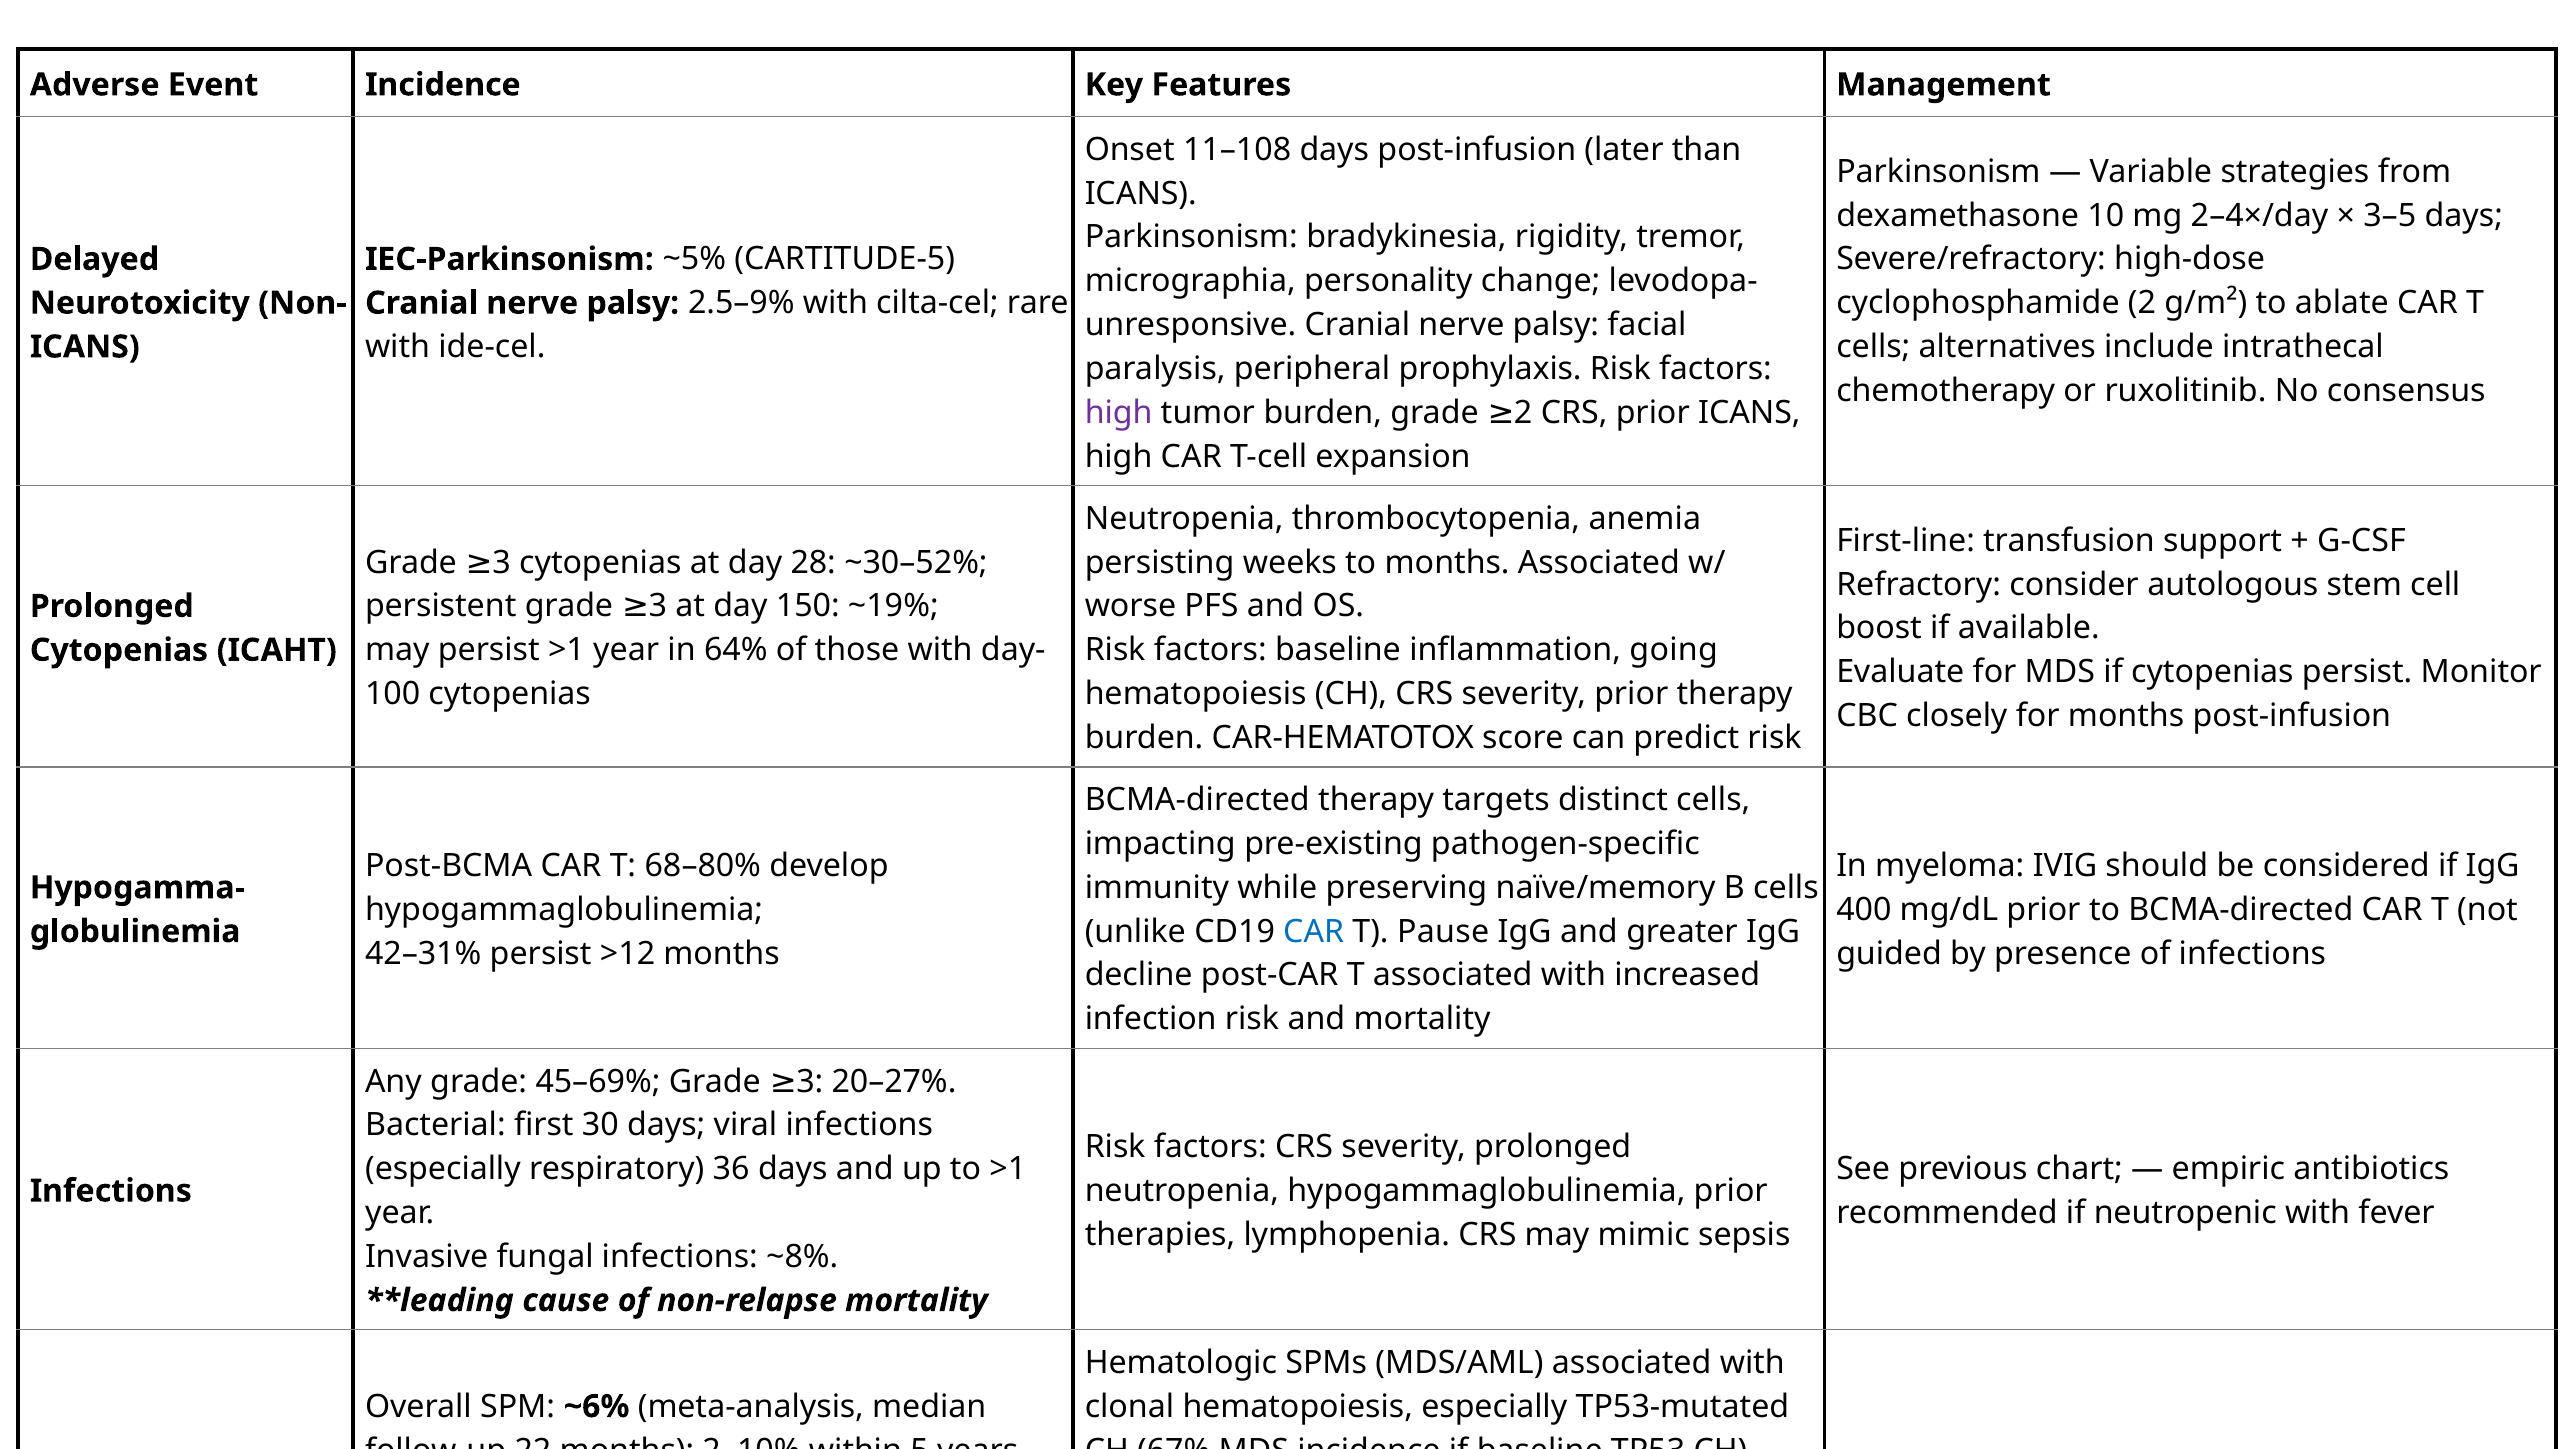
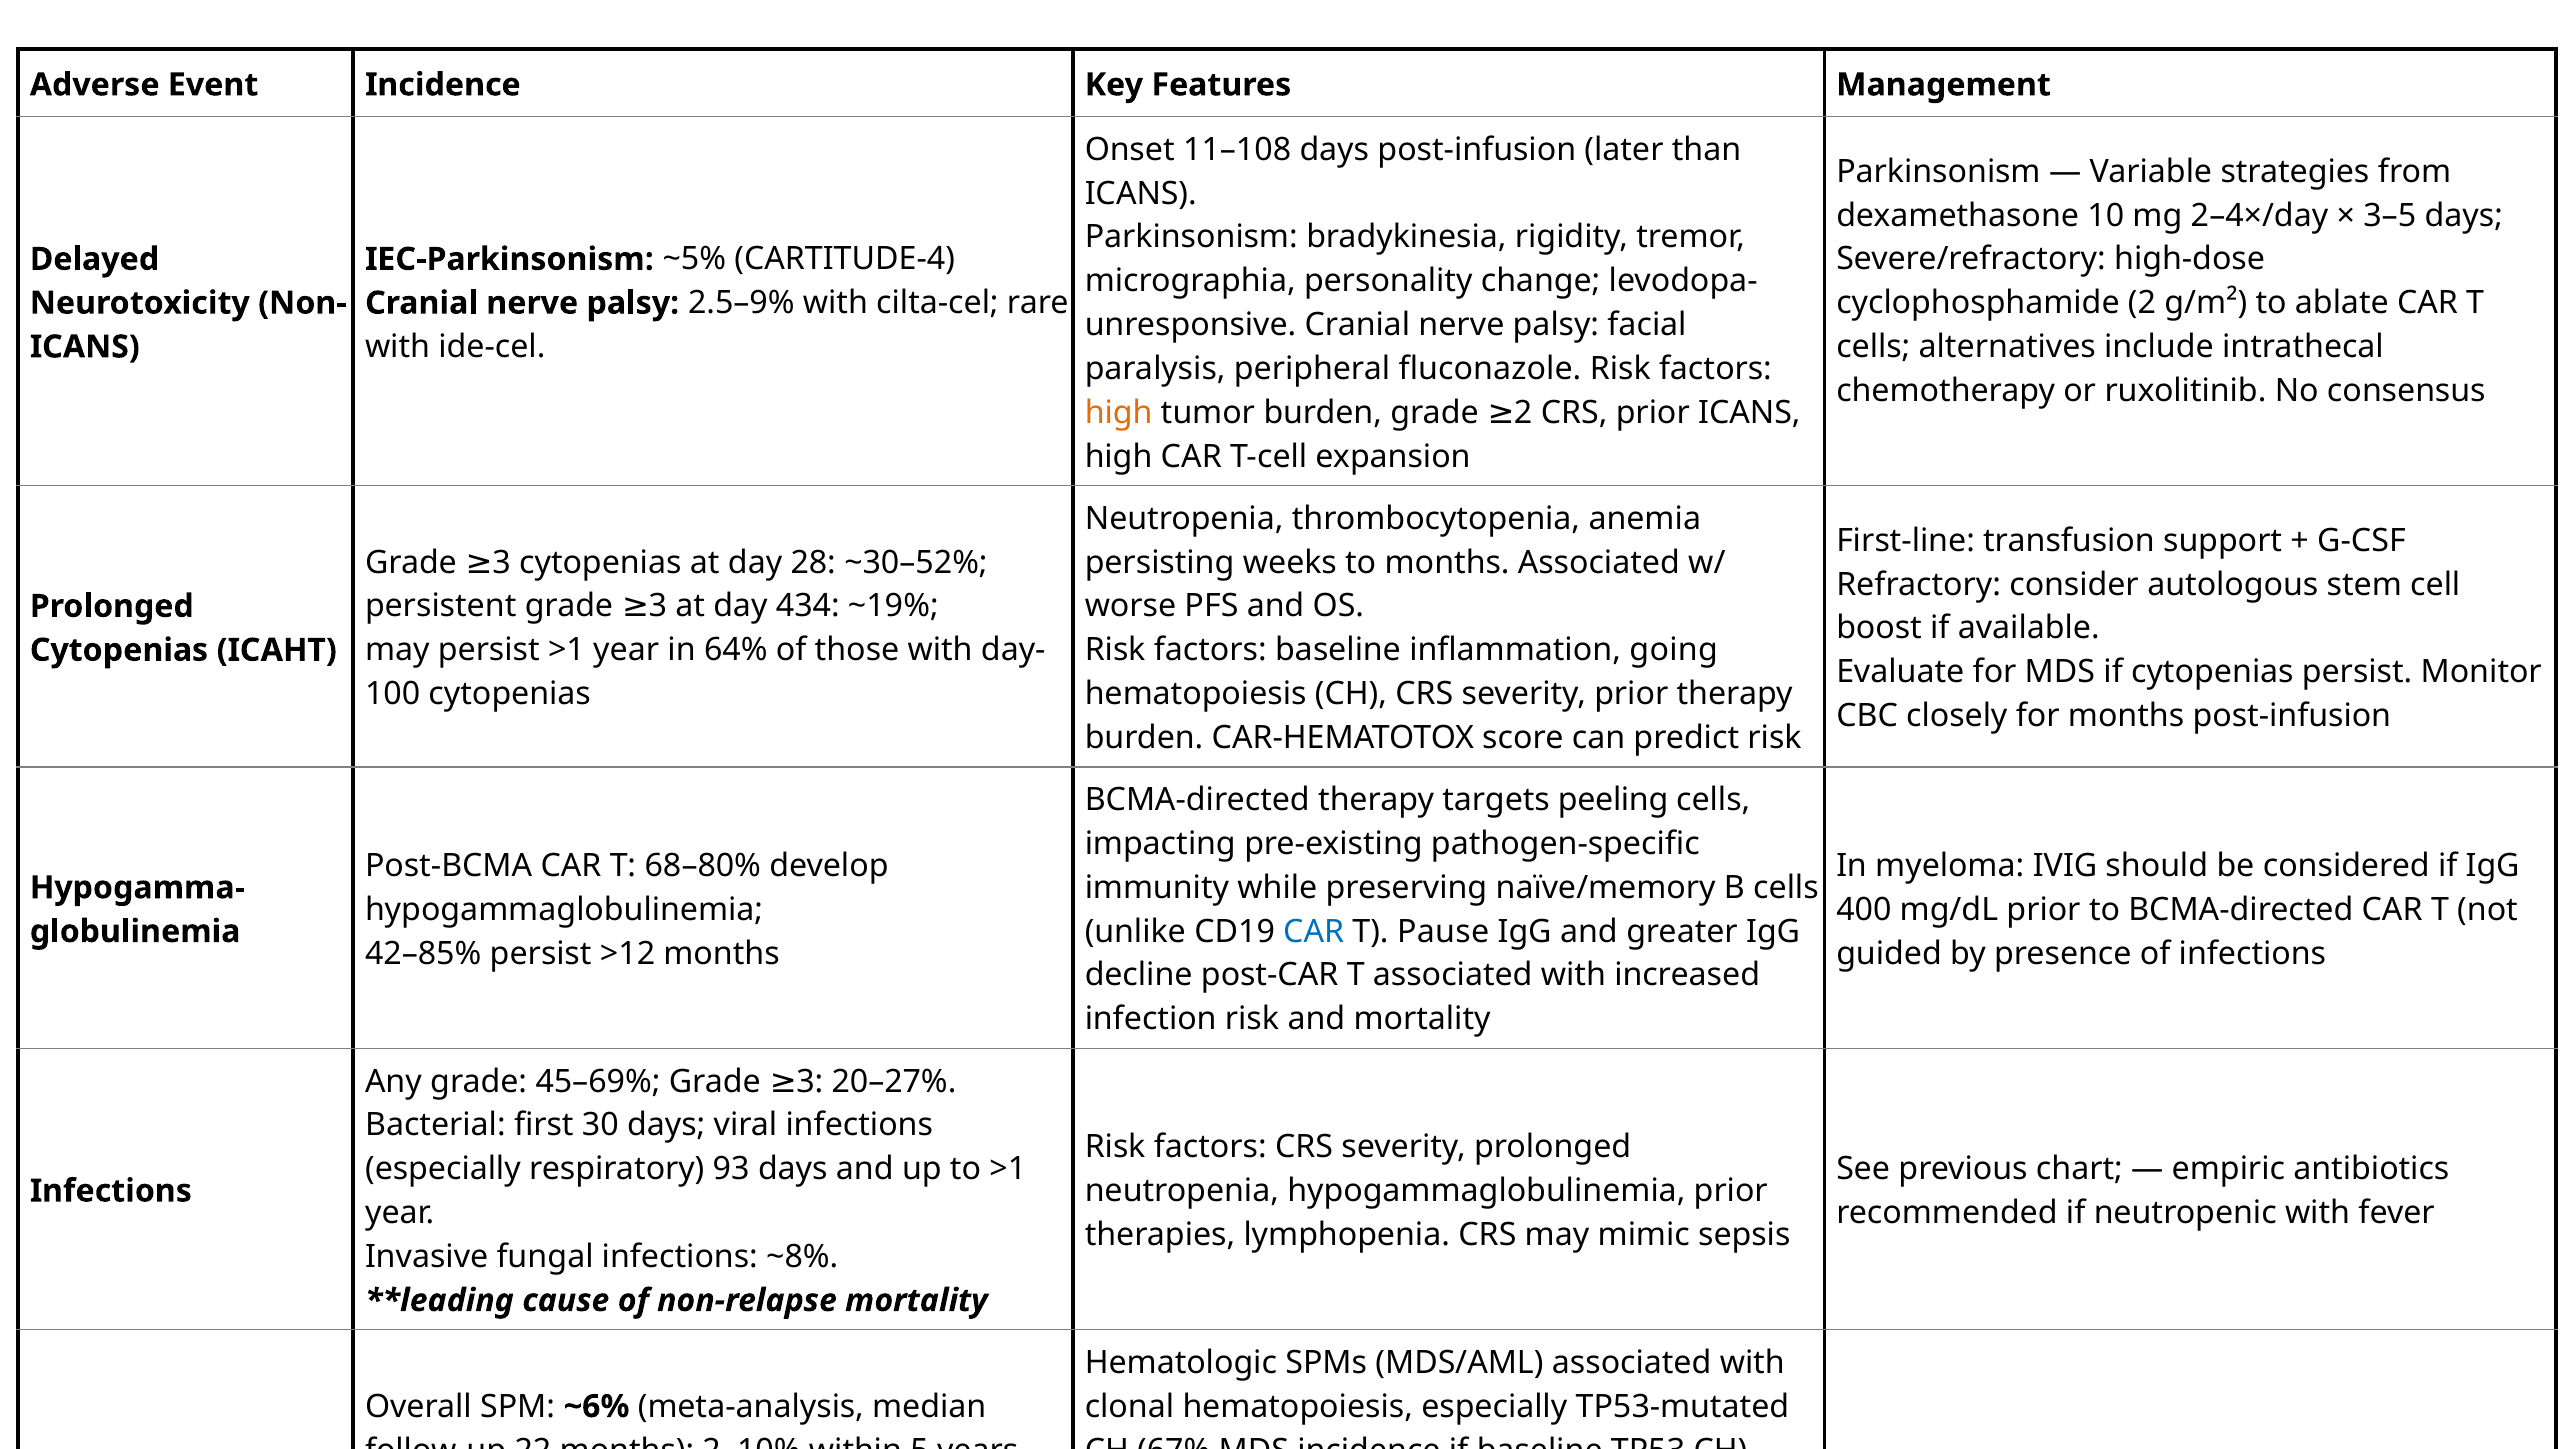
CARTITUDE-5: CARTITUDE-5 -> CARTITUDE-4
prophylaxis: prophylaxis -> fluconazole
high at (1119, 413) colour: purple -> orange
150: 150 -> 434
distinct: distinct -> peeling
42–31%: 42–31% -> 42–85%
36: 36 -> 93
